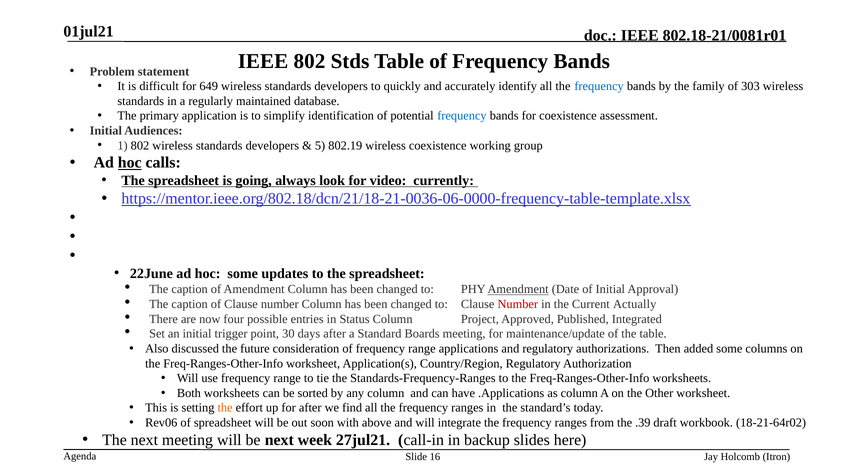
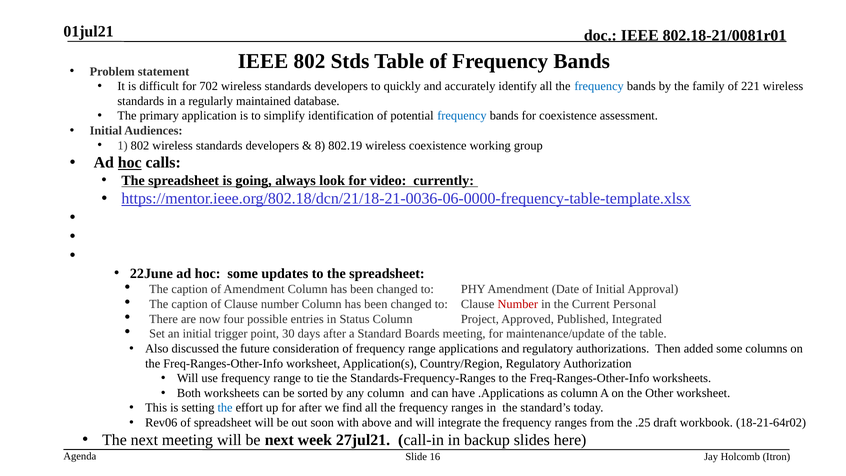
649: 649 -> 702
303: 303 -> 221
5: 5 -> 8
Amendment at (518, 289) underline: present -> none
Actually: Actually -> Personal
the at (225, 408) colour: orange -> blue
.39: .39 -> .25
